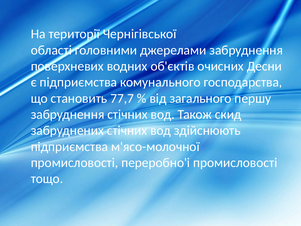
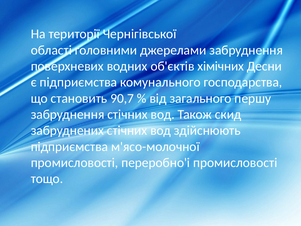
очисних: очисних -> хімічних
77,7: 77,7 -> 90,7
